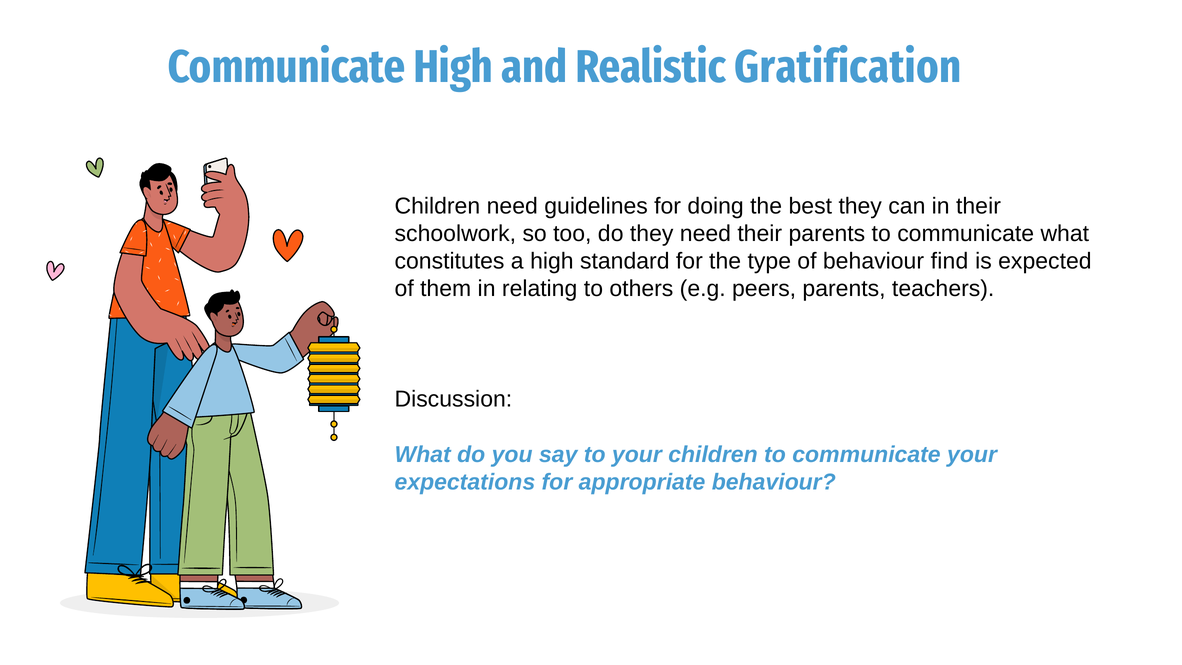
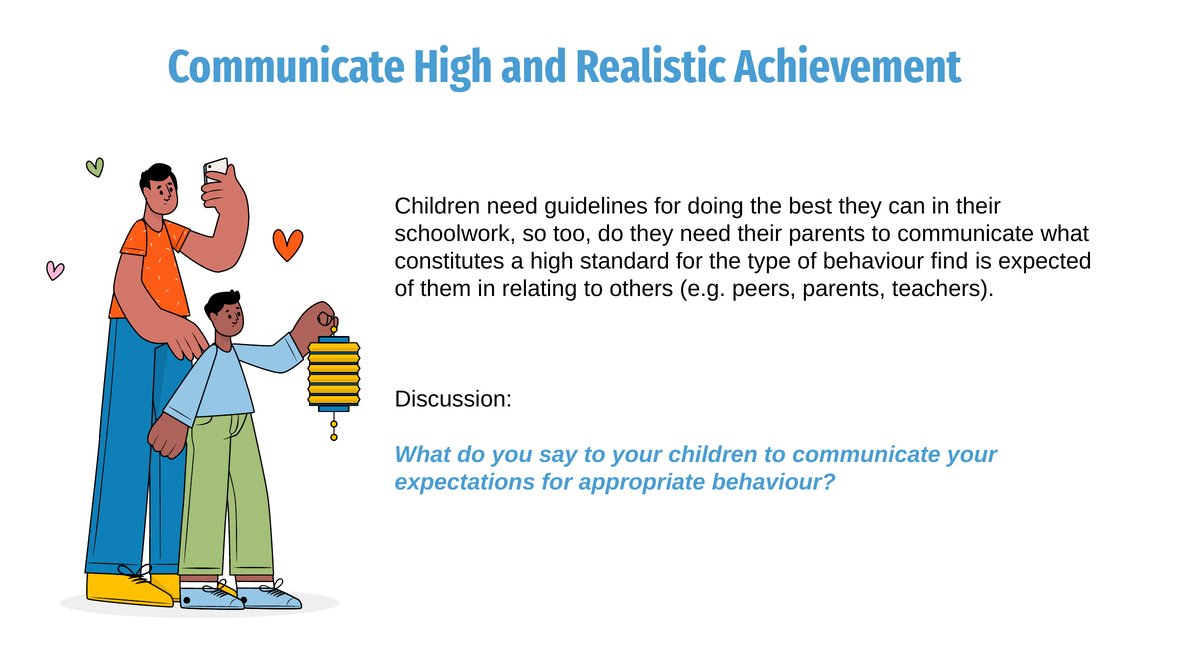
Gratification: Gratification -> Achievement
